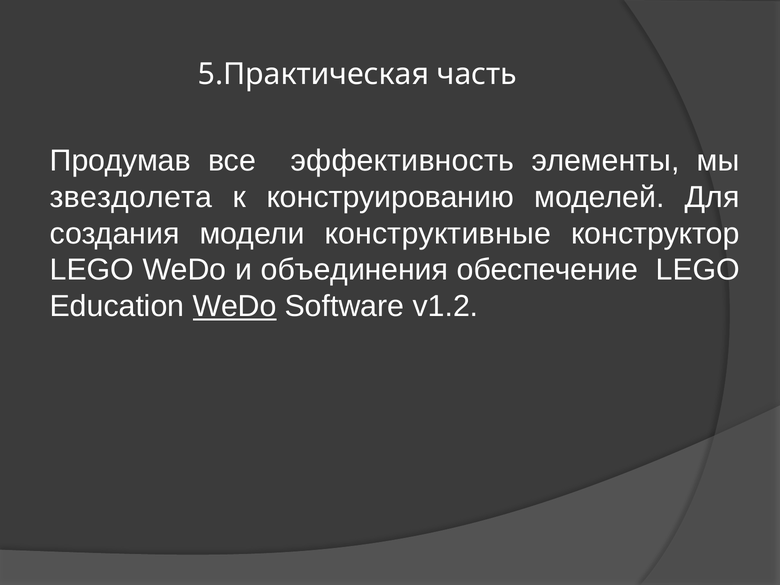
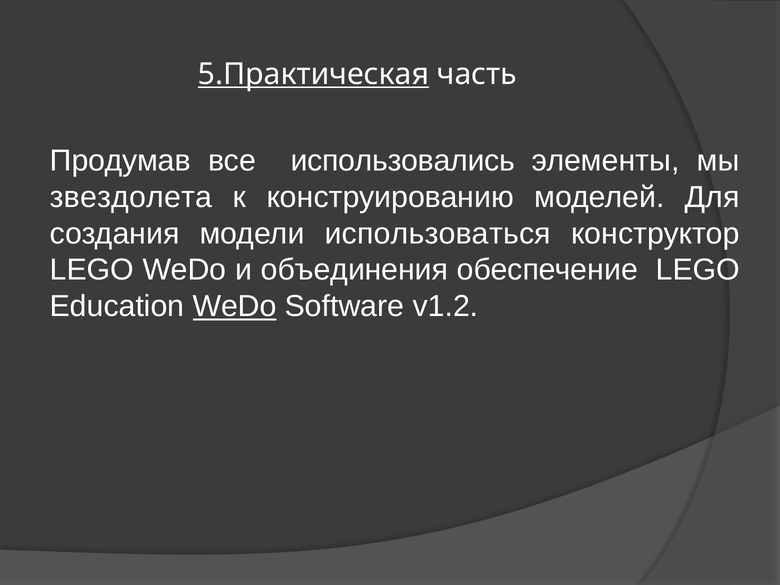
5.Практическая underline: none -> present
эффективность: эффективность -> использовались
конструктивные: конструктивные -> использоваться
